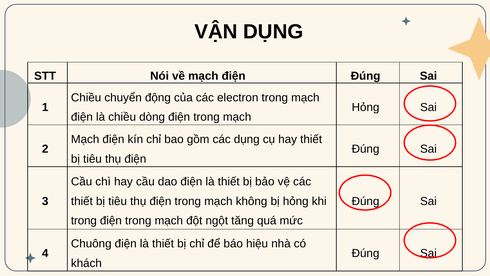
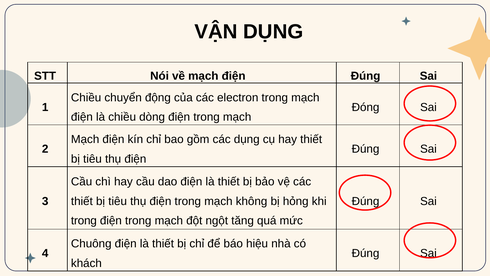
Hỏng at (366, 107): Hỏng -> Đóng
